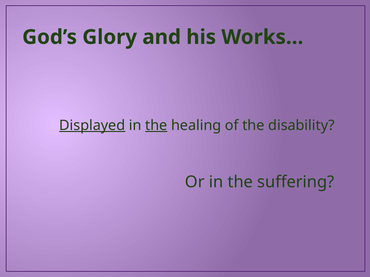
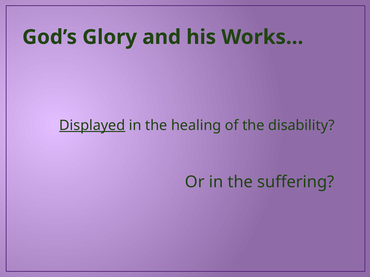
the at (156, 125) underline: present -> none
